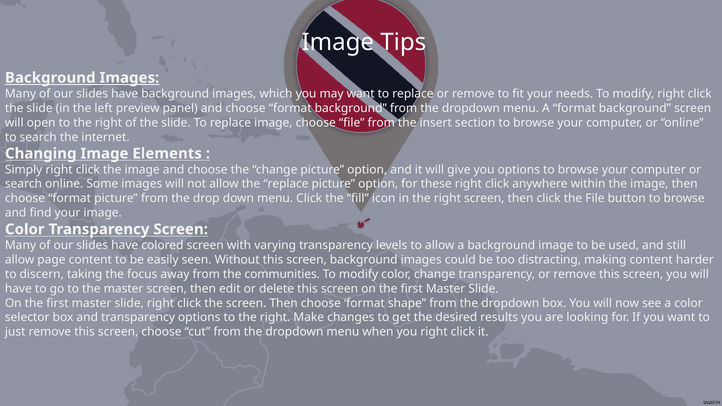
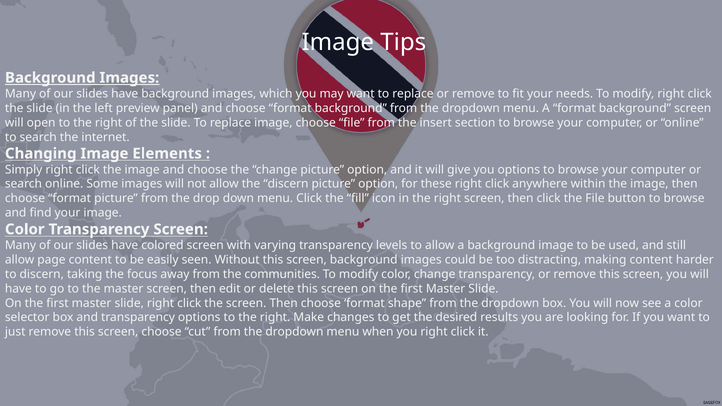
the replace: replace -> discern
